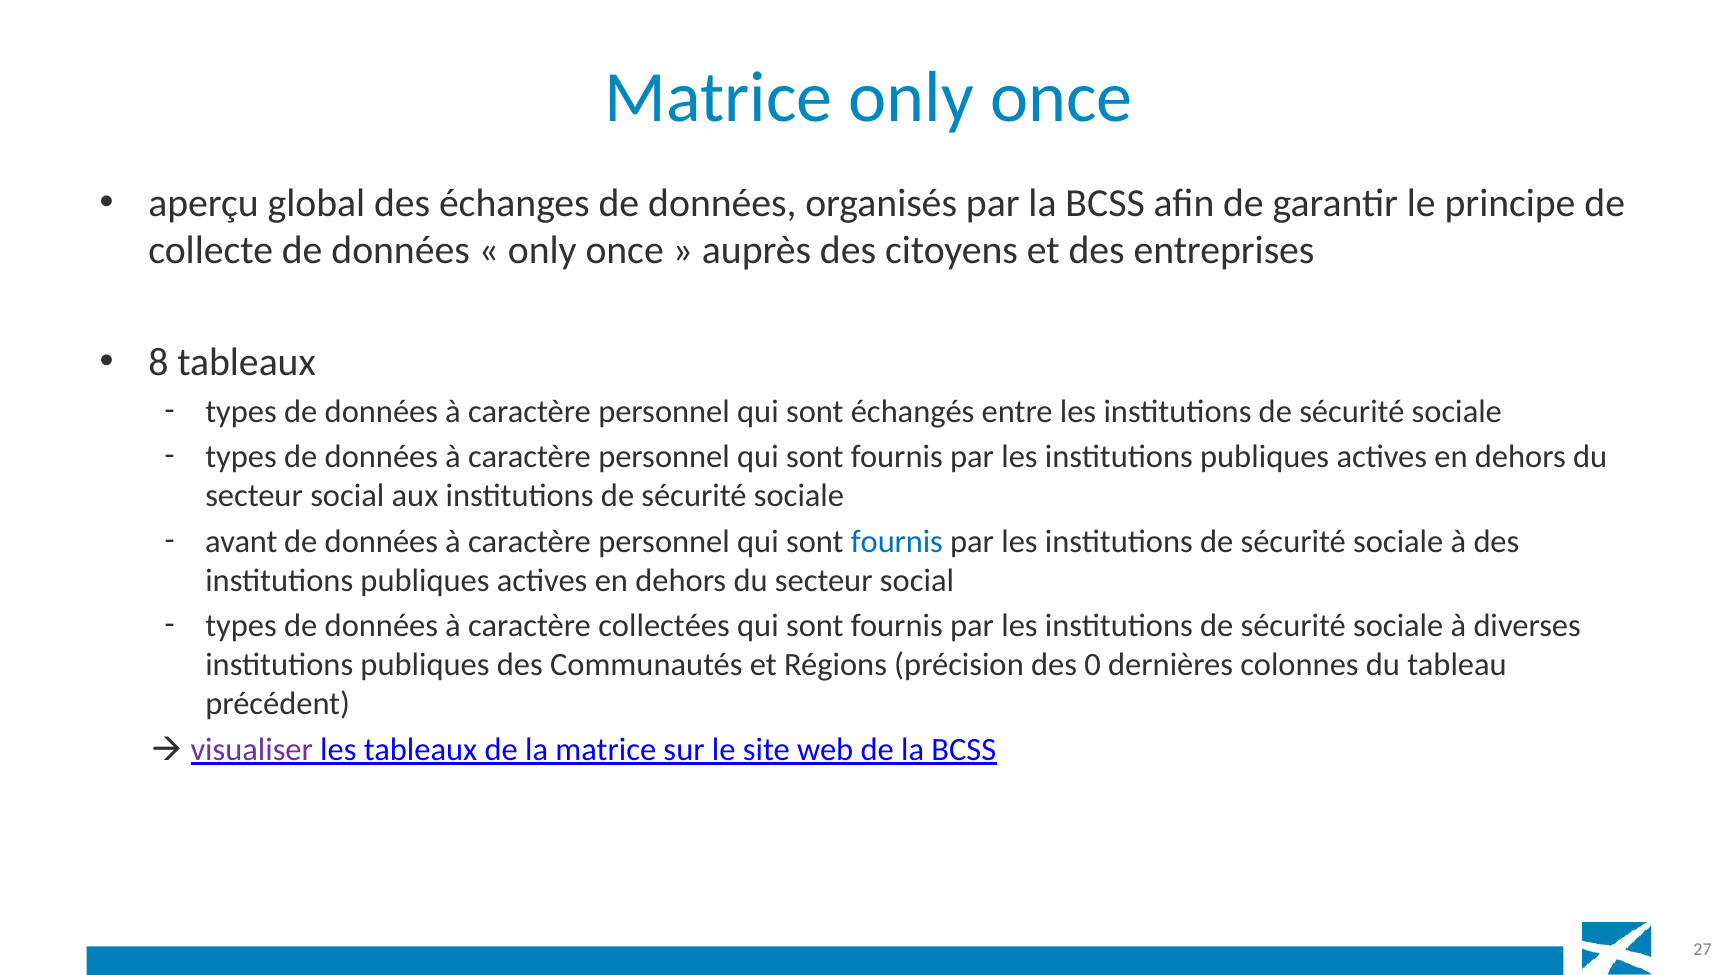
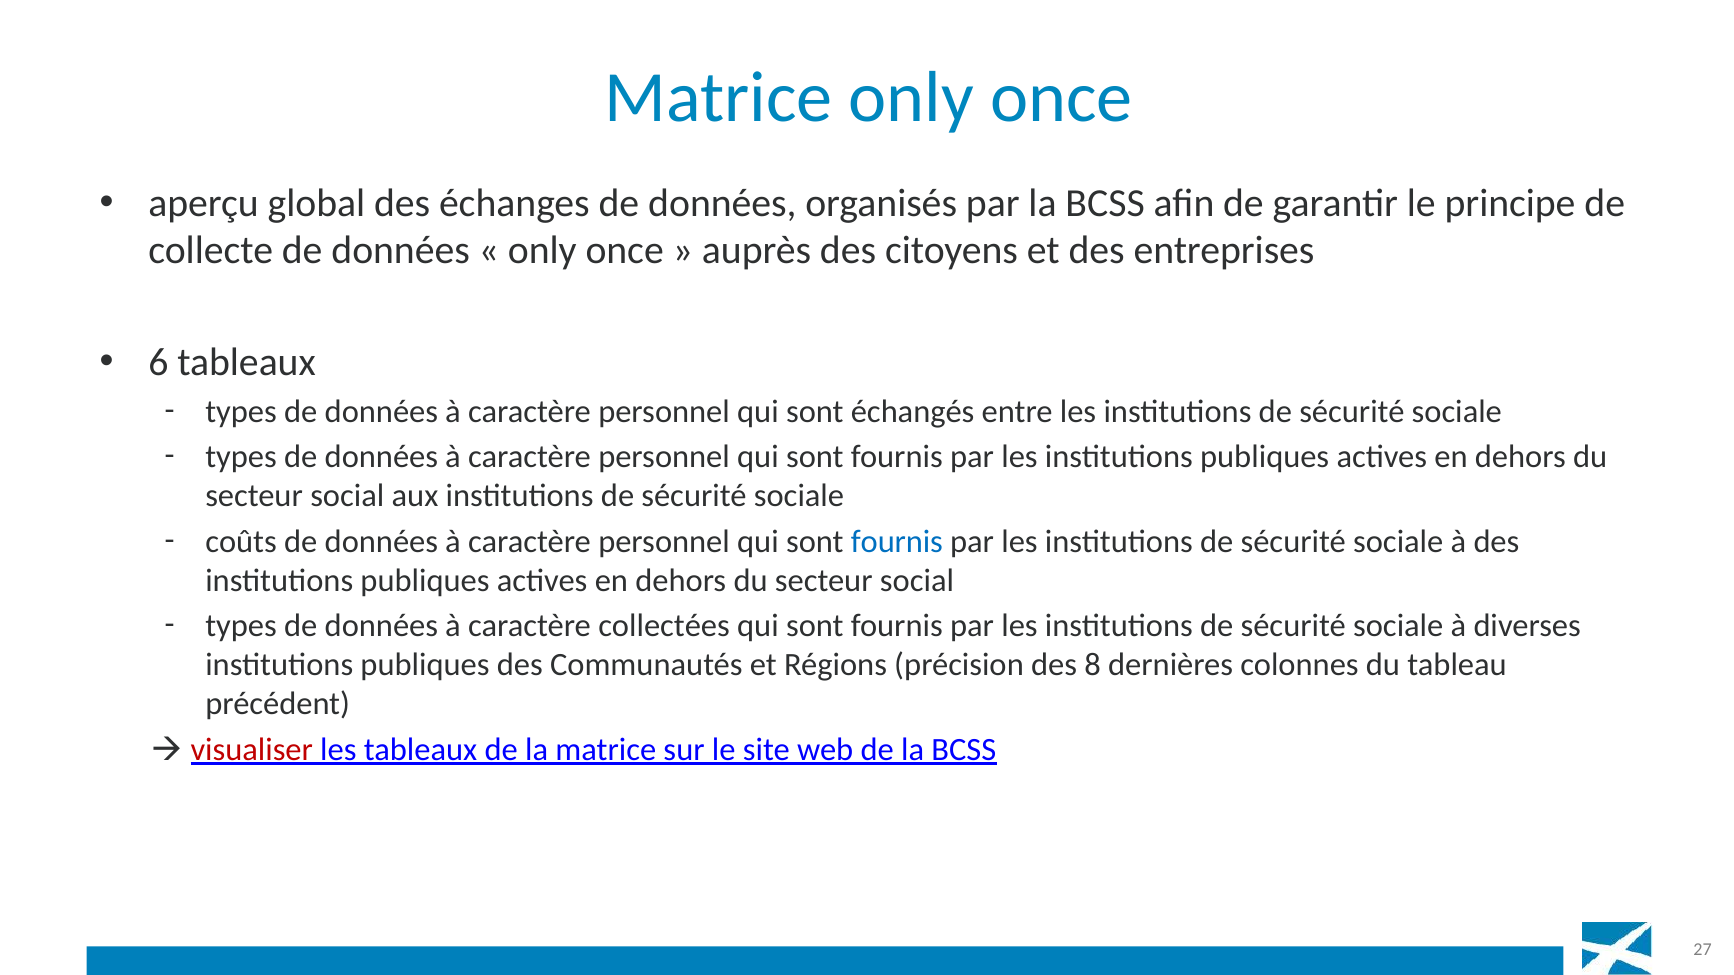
8: 8 -> 6
avant: avant -> coûts
0: 0 -> 8
visualiser colour: purple -> red
